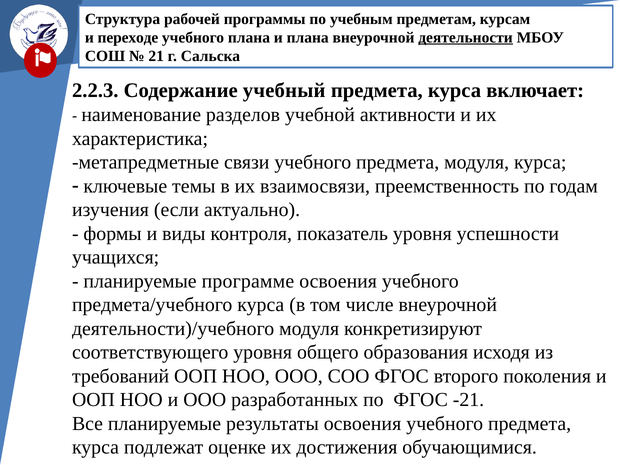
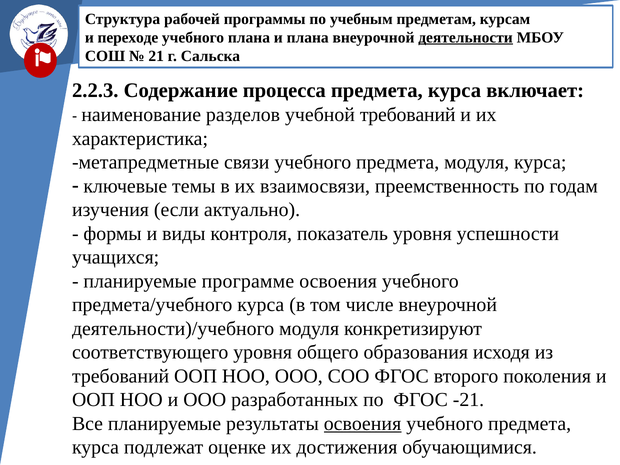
учебный: учебный -> процесса
учебной активности: активности -> требований
освоения at (362, 424) underline: none -> present
